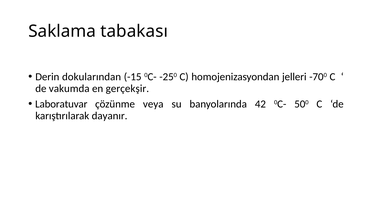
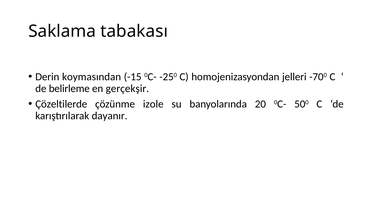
dokularından: dokularından -> koymasından
vakumda: vakumda -> belirleme
Laboratuvar: Laboratuvar -> Çözeltilerde
veya: veya -> izole
42: 42 -> 20
